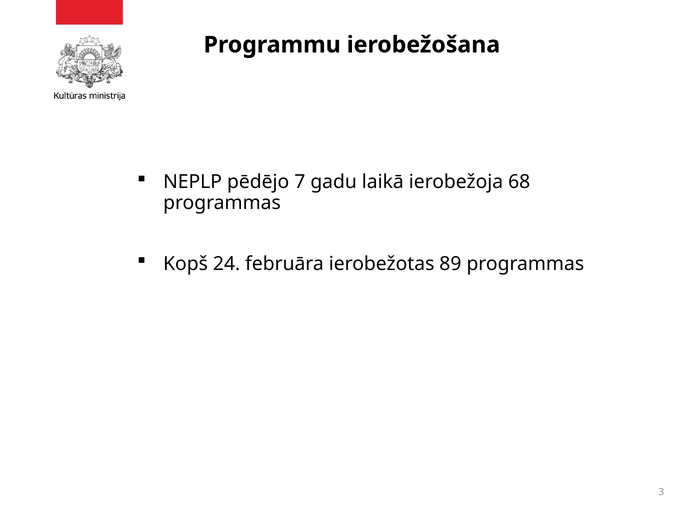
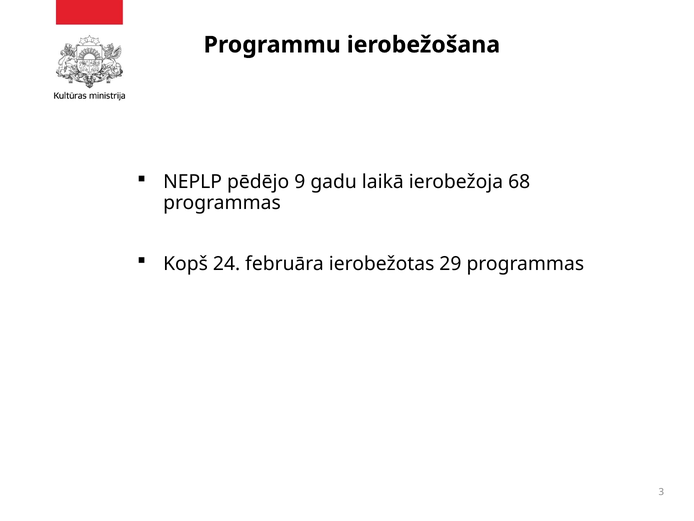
7: 7 -> 9
89: 89 -> 29
